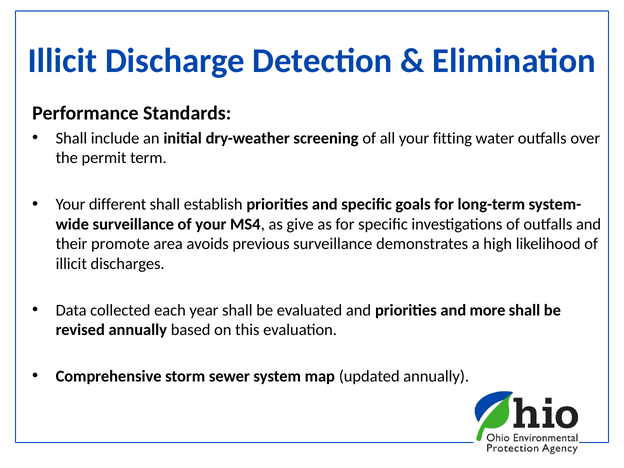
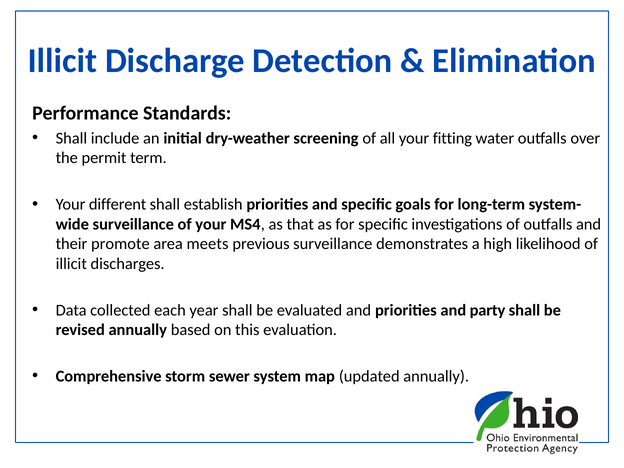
give: give -> that
avoids: avoids -> meets
more: more -> party
